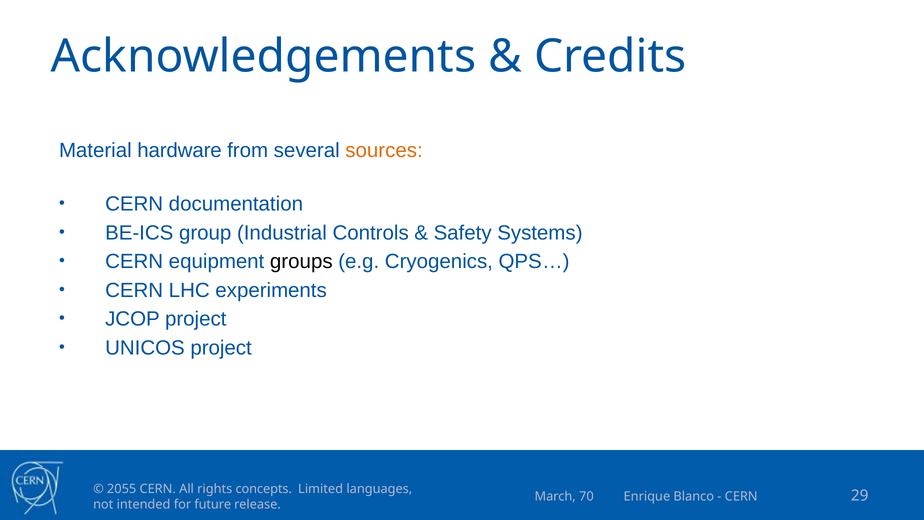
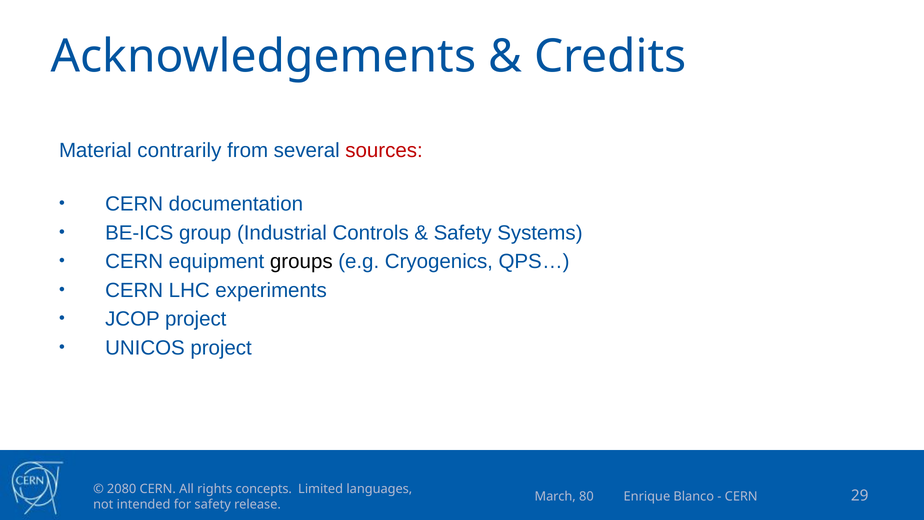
hardware: hardware -> contrarily
sources colour: orange -> red
2055: 2055 -> 2080
70: 70 -> 80
for future: future -> safety
